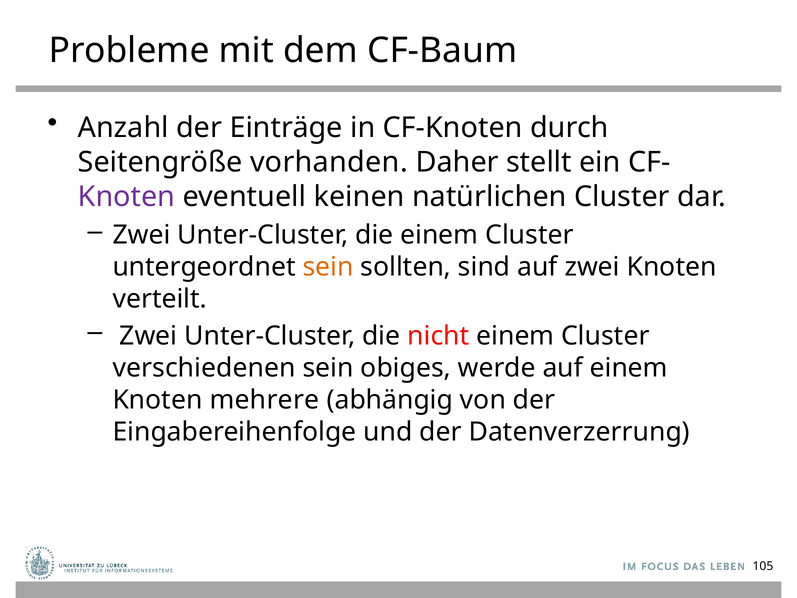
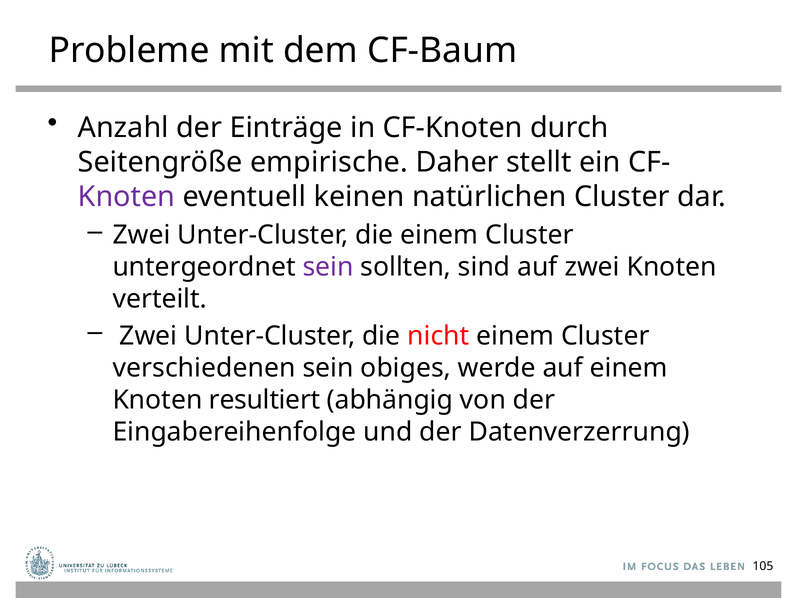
vorhanden: vorhanden -> empirische
sein at (328, 267) colour: orange -> purple
mehrere: mehrere -> resultiert
